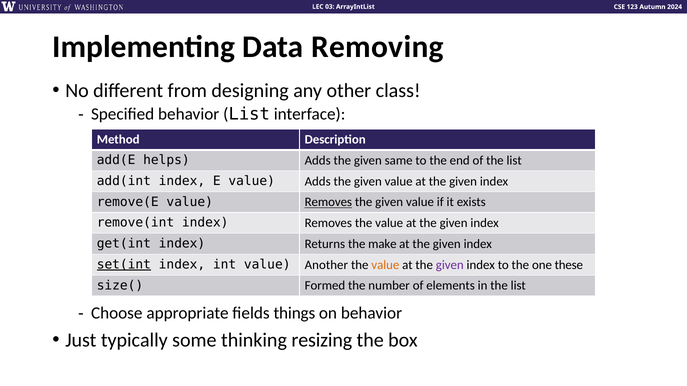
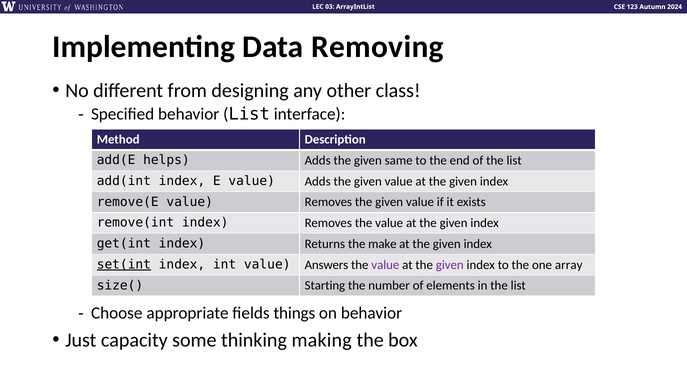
Removes at (328, 202) underline: present -> none
Another: Another -> Answers
value at (385, 265) colour: orange -> purple
these: these -> array
Formed: Formed -> Starting
typically: typically -> capacity
resizing: resizing -> making
